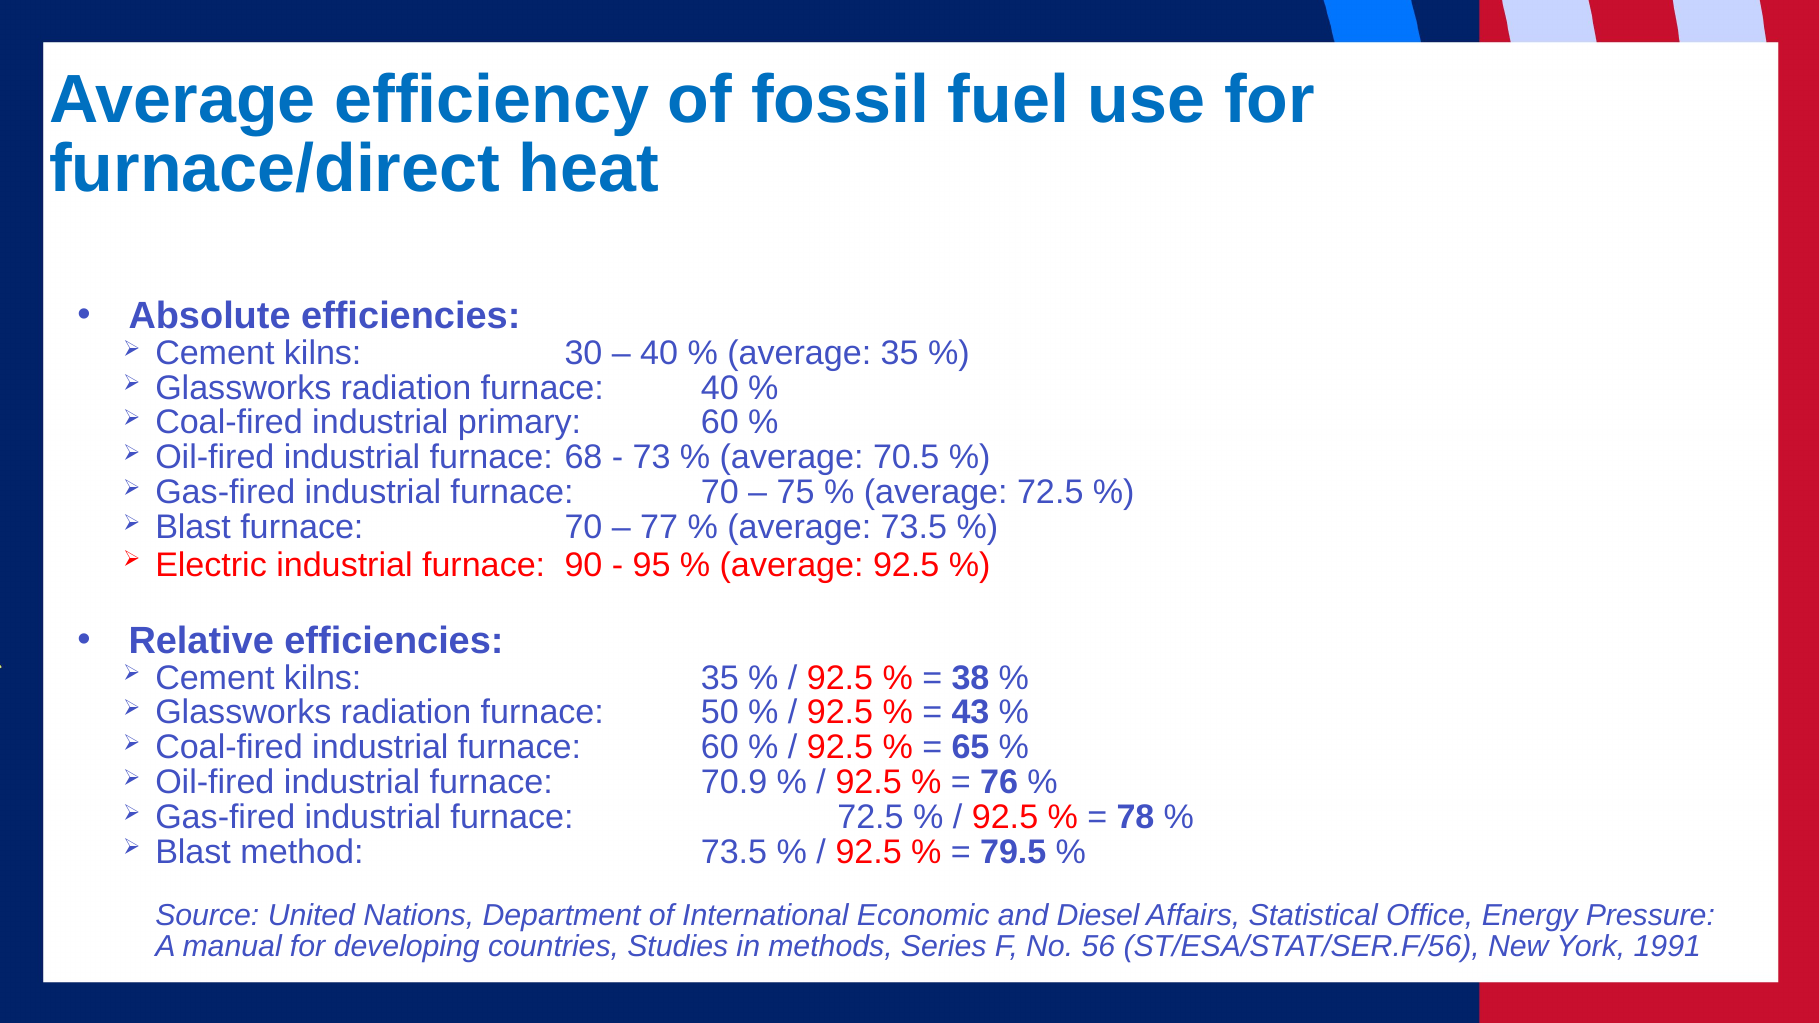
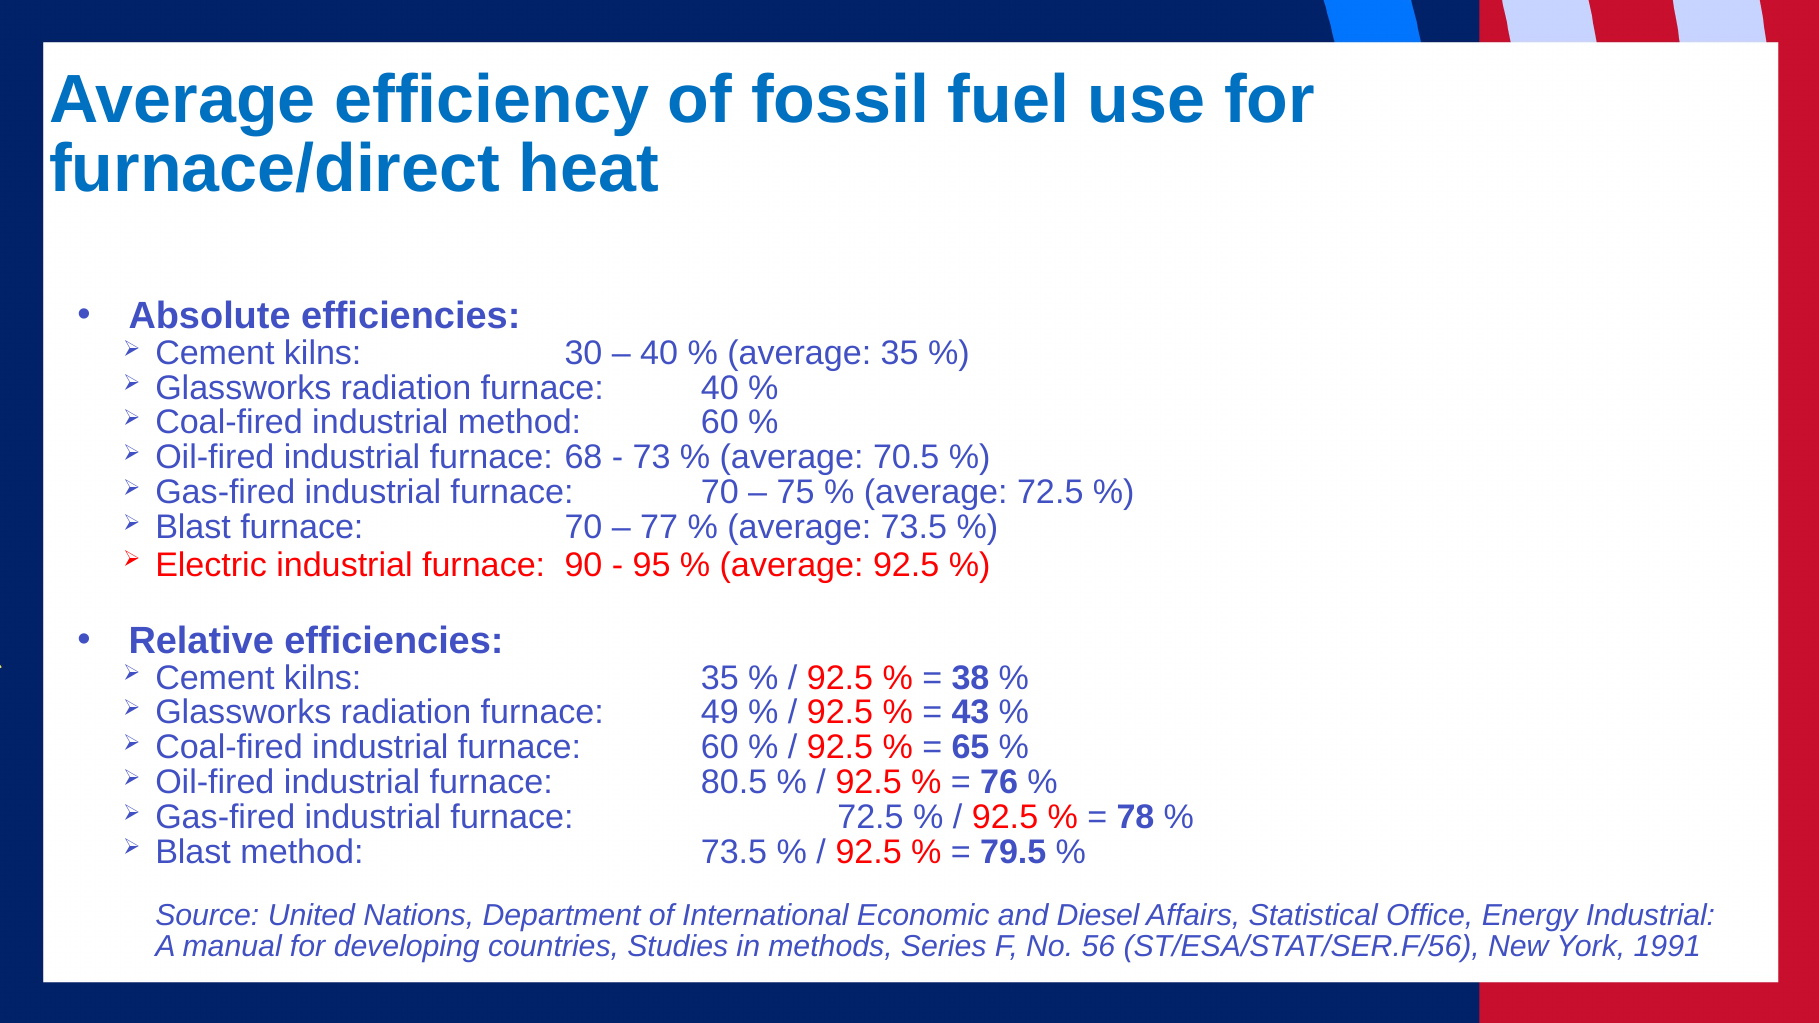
industrial primary: primary -> method
50: 50 -> 49
70.9: 70.9 -> 80.5
Energy Pressure: Pressure -> Industrial
